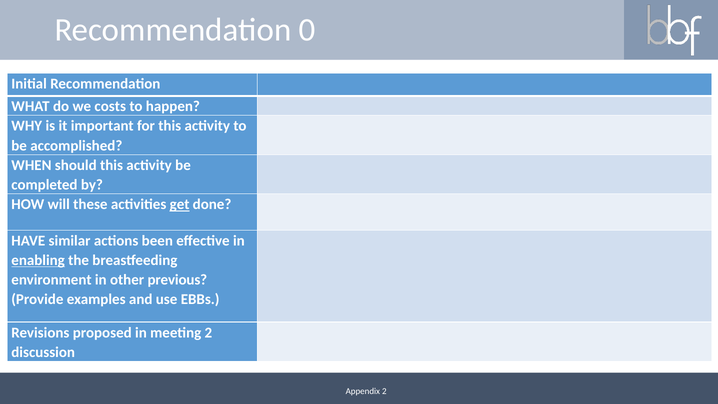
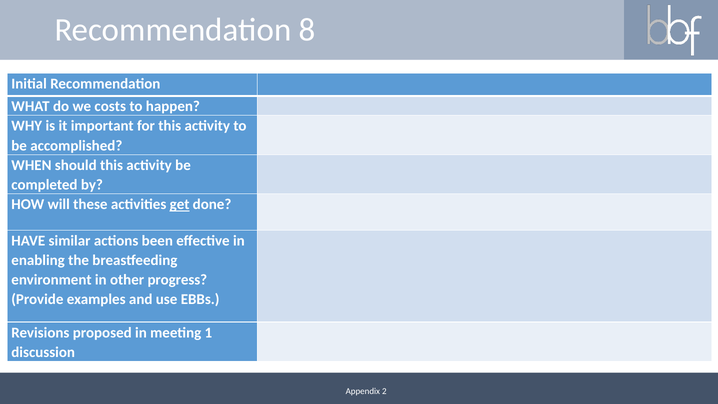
0: 0 -> 8
enabling underline: present -> none
previous: previous -> progress
meeting 2: 2 -> 1
